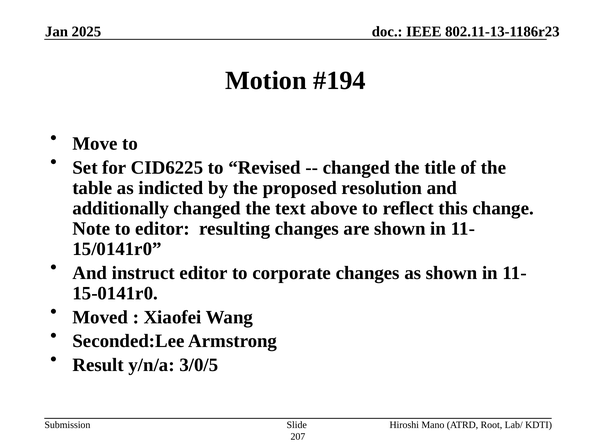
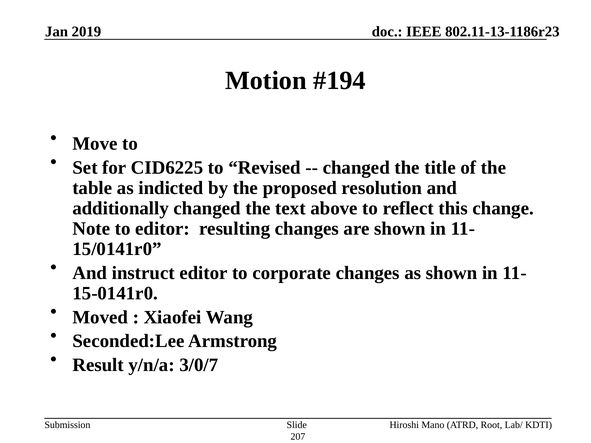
2025: 2025 -> 2019
3/0/5: 3/0/5 -> 3/0/7
